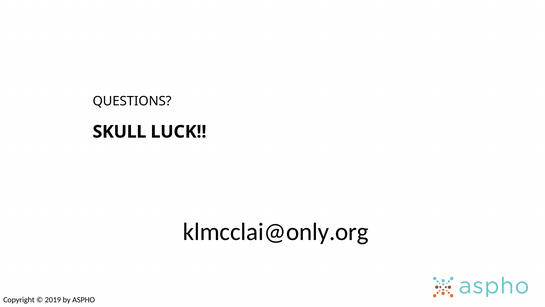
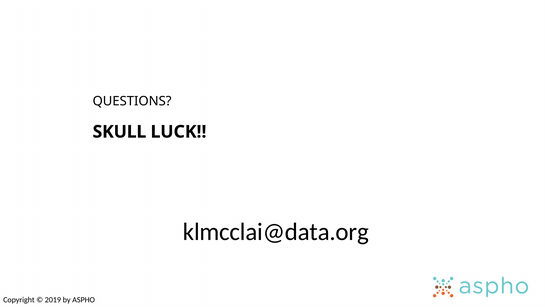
klmcclai@only.org: klmcclai@only.org -> klmcclai@data.org
